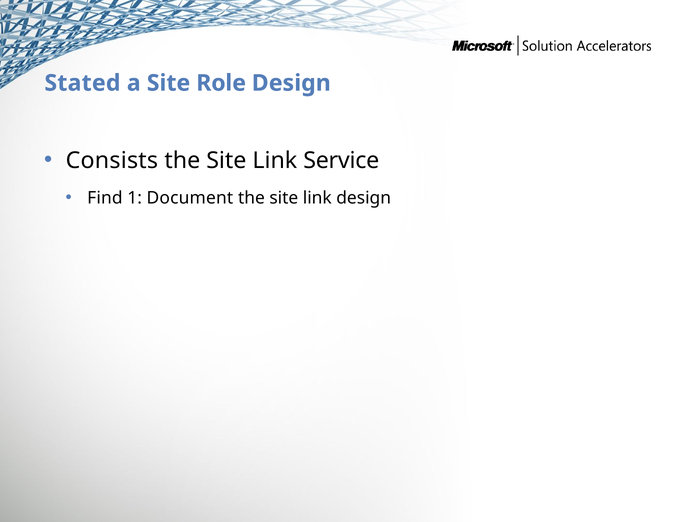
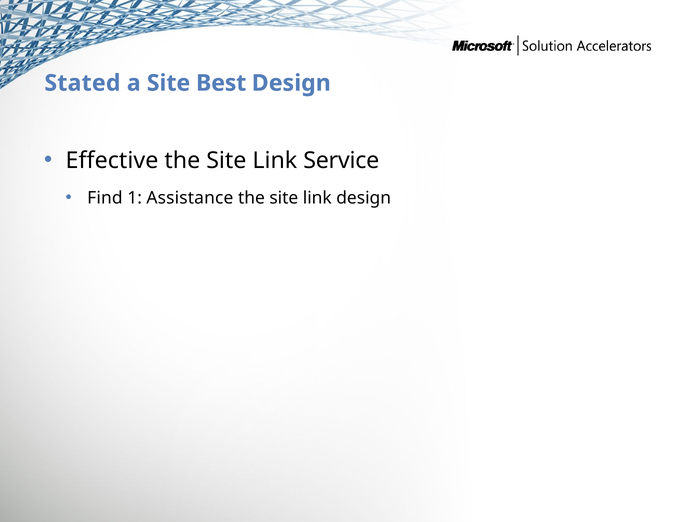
Role: Role -> Best
Consists: Consists -> Effective
Document: Document -> Assistance
